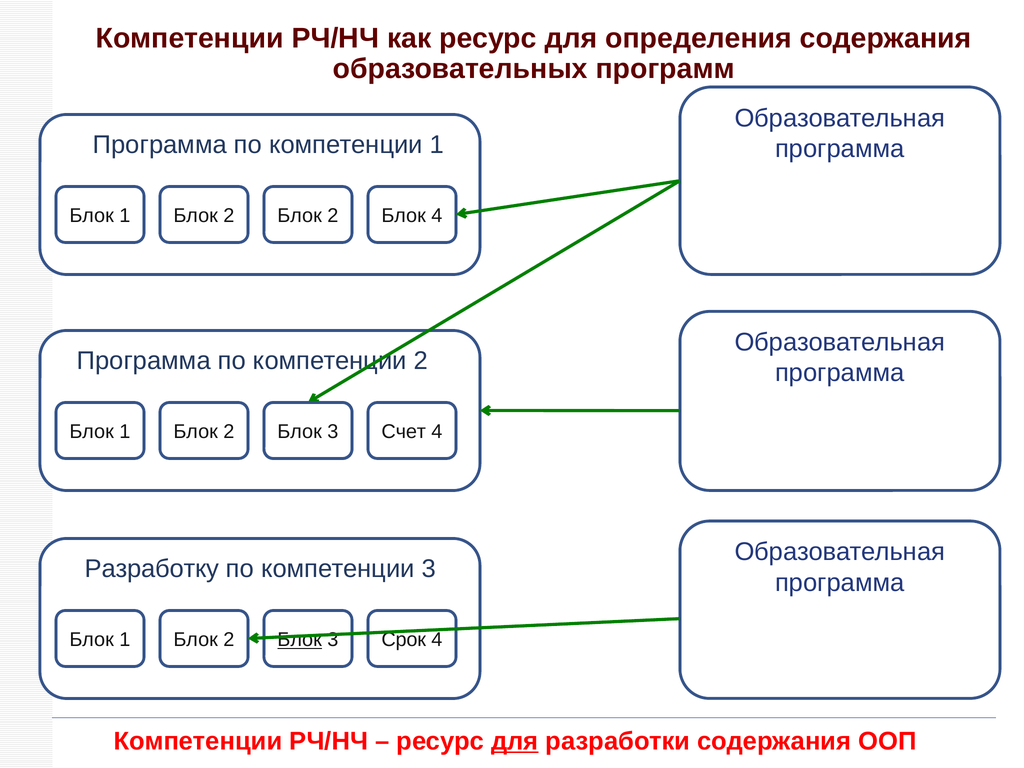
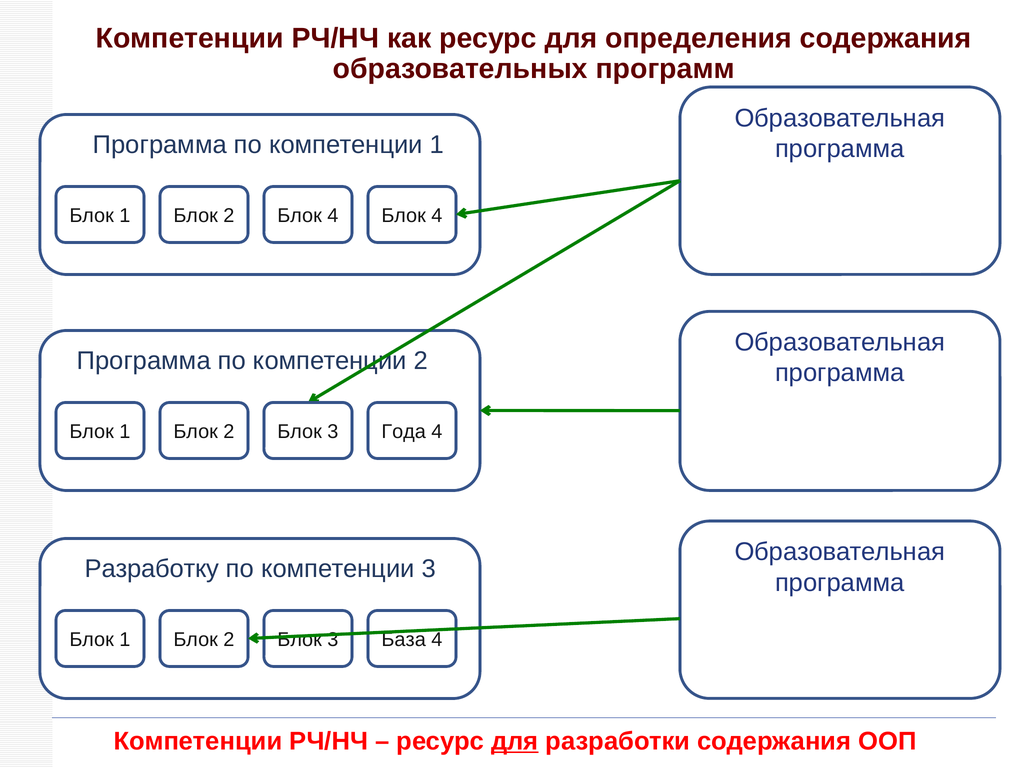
2 Блок 2: 2 -> 4
Счет: Счет -> Года
Блок at (300, 640) underline: present -> none
Срок: Срок -> База
